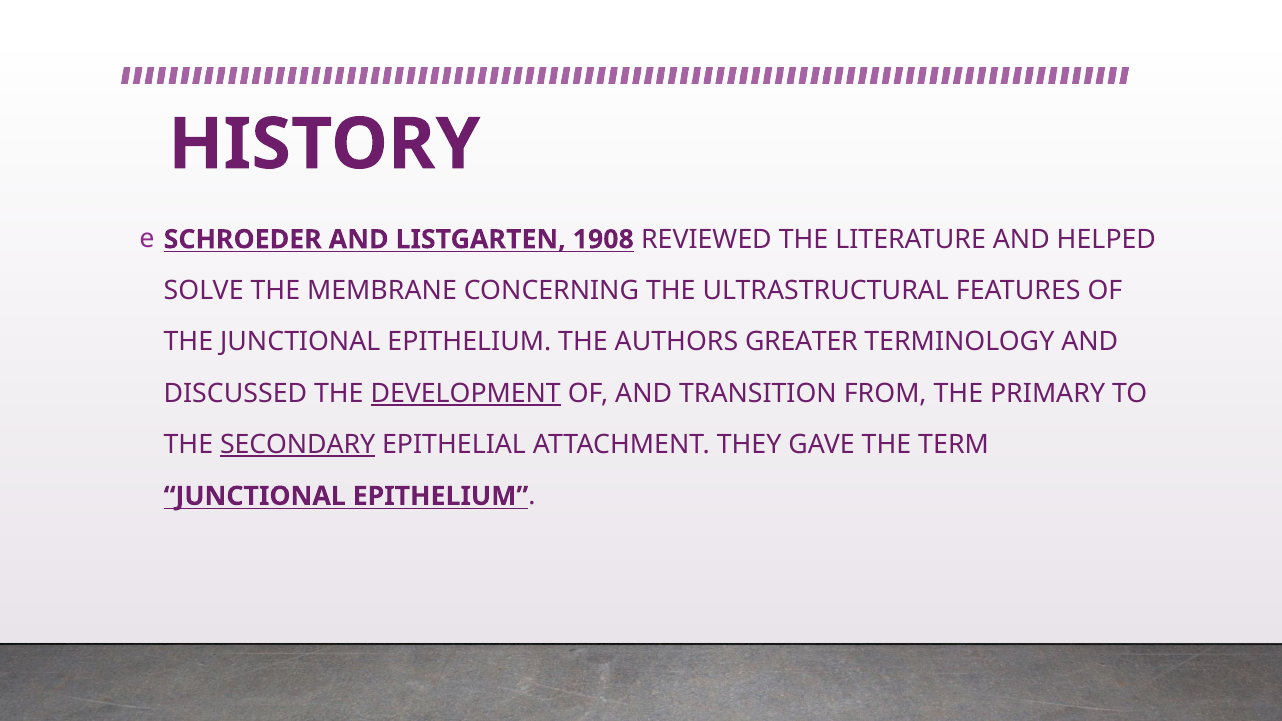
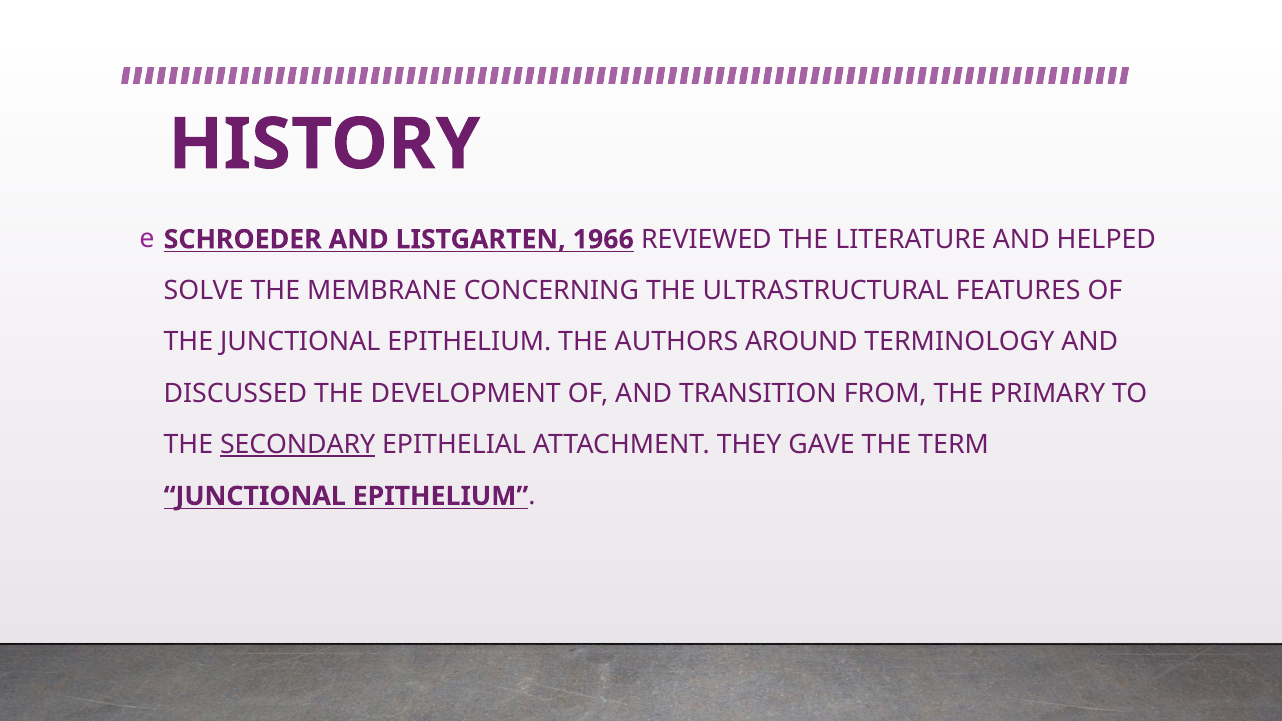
1908: 1908 -> 1966
GREATER: GREATER -> AROUND
DEVELOPMENT underline: present -> none
